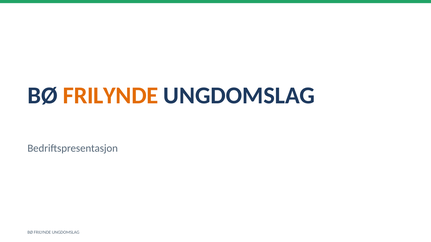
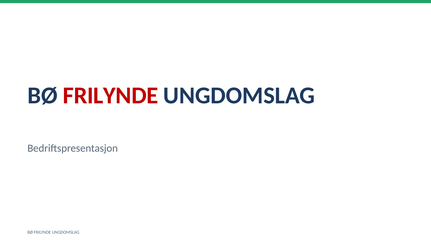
FRILYNDE at (111, 96) colour: orange -> red
